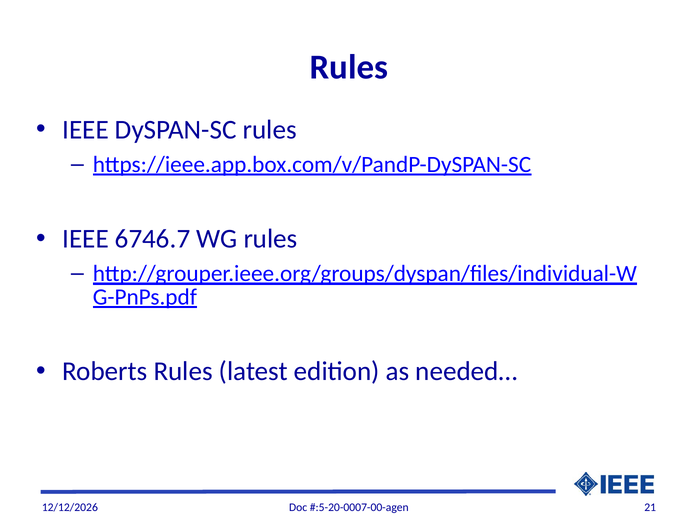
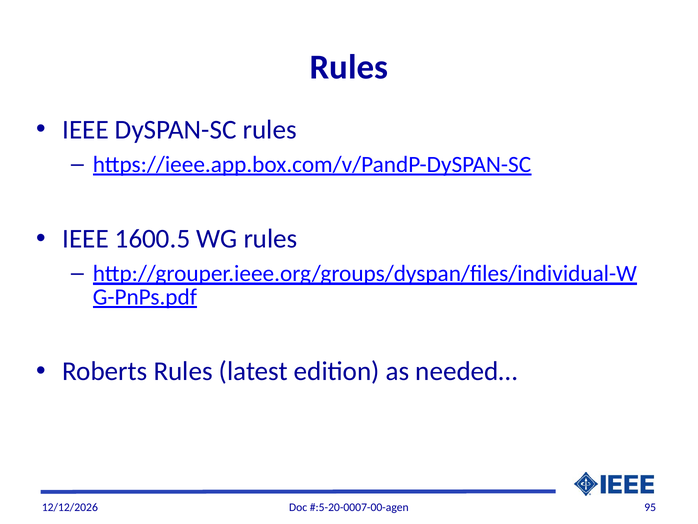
6746.7: 6746.7 -> 1600.5
21: 21 -> 95
